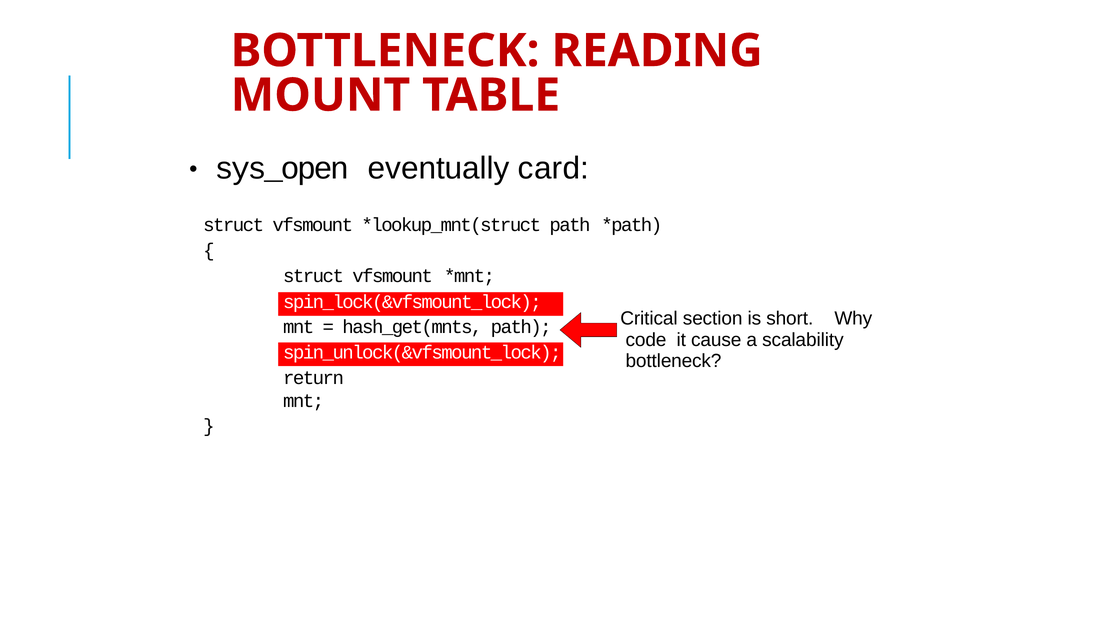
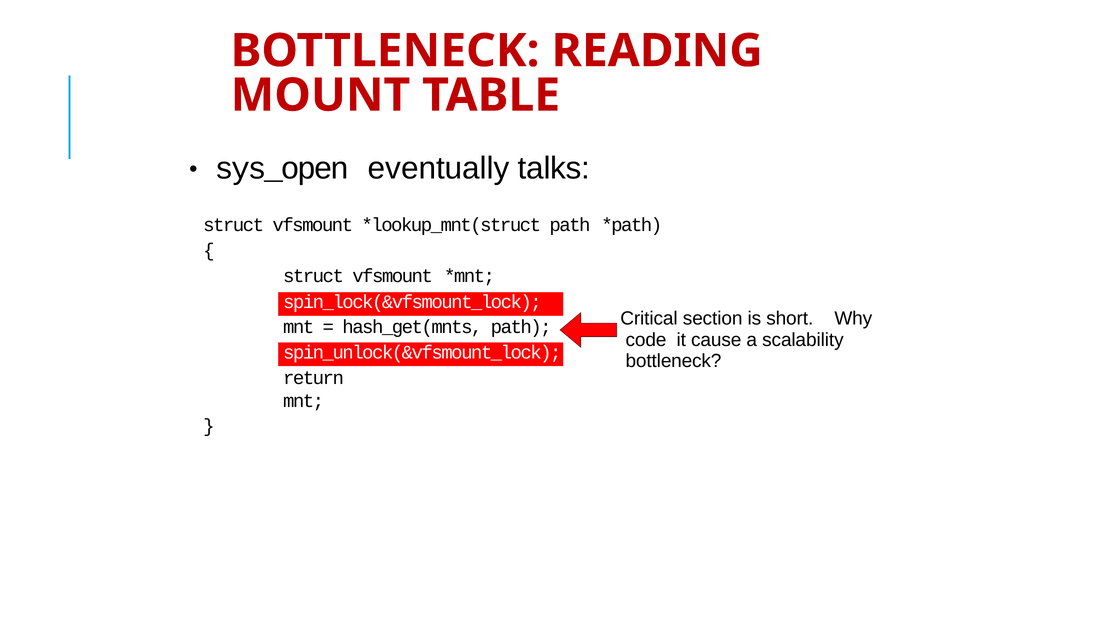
card: card -> talks
